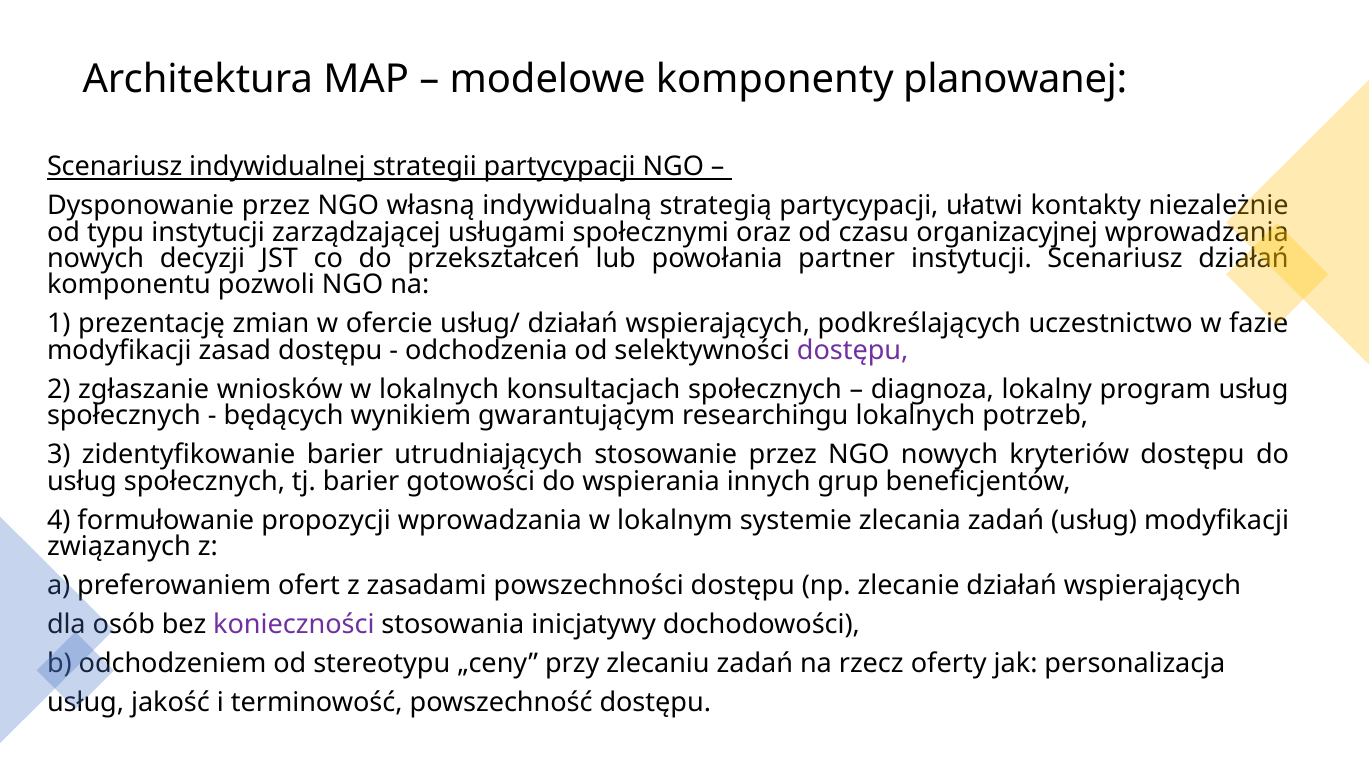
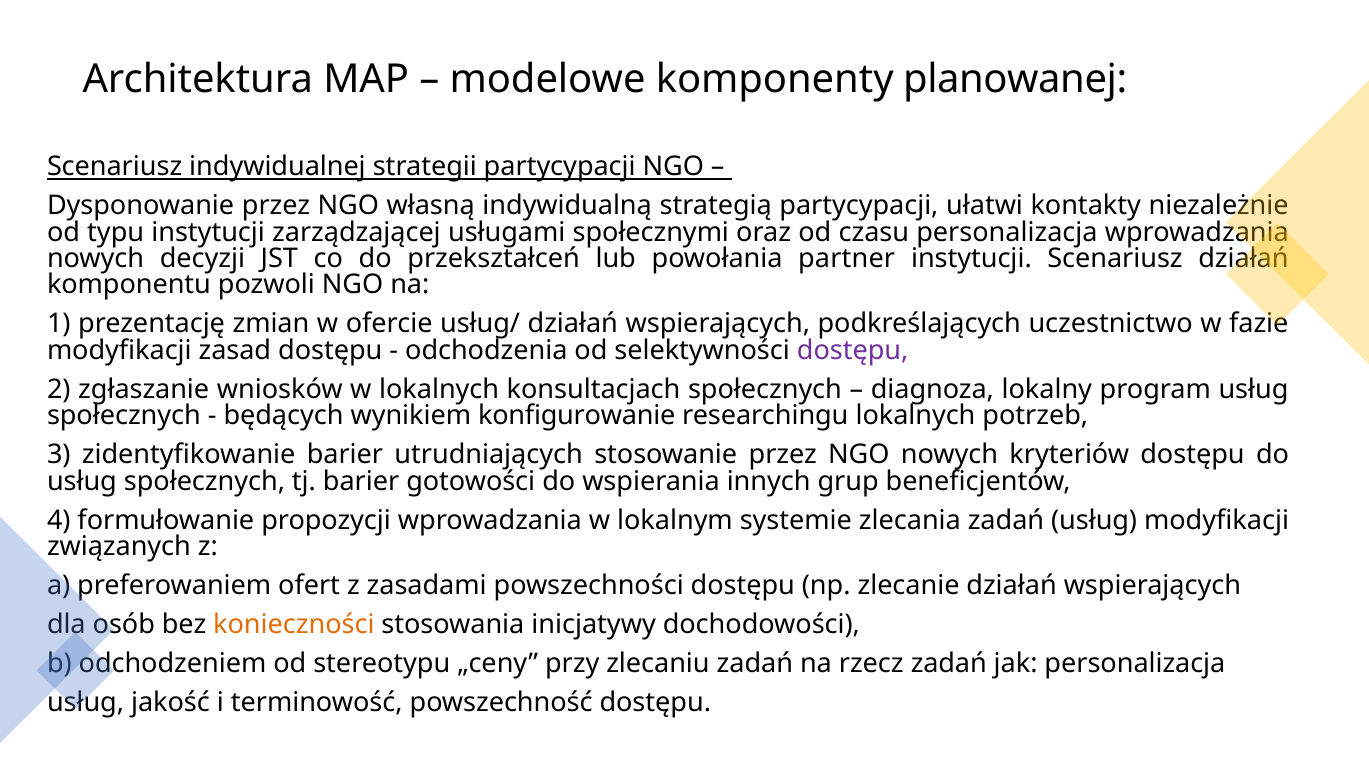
czasu organizacyjnej: organizacyjnej -> personalizacja
gwarantującym: gwarantującym -> konfigurowanie
konieczności colour: purple -> orange
rzecz oferty: oferty -> zadań
